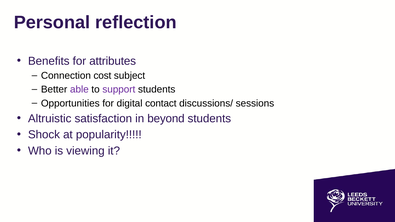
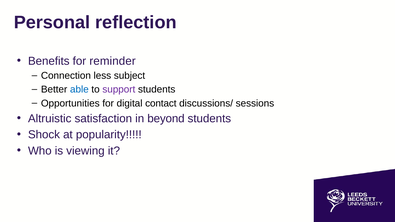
attributes: attributes -> reminder
cost: cost -> less
able colour: purple -> blue
